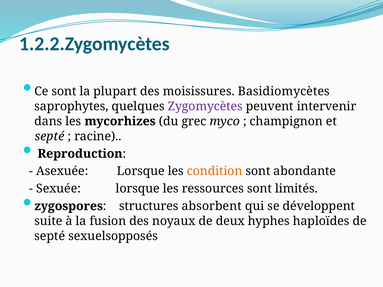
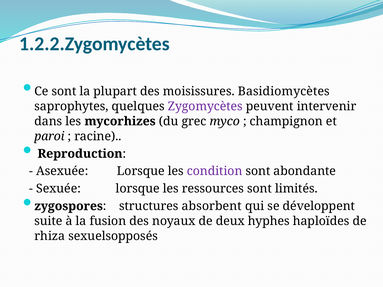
septé at (49, 136): septé -> paroi
condition colour: orange -> purple
septé at (50, 236): septé -> rhiza
